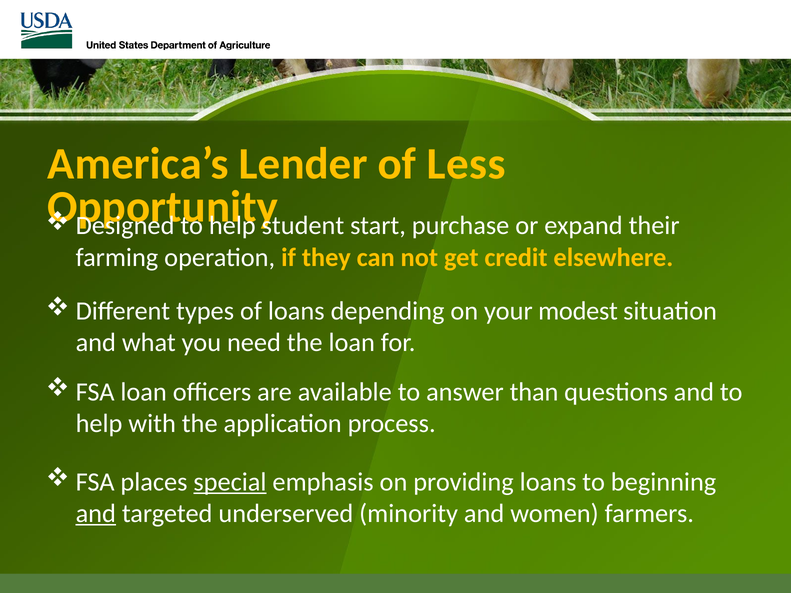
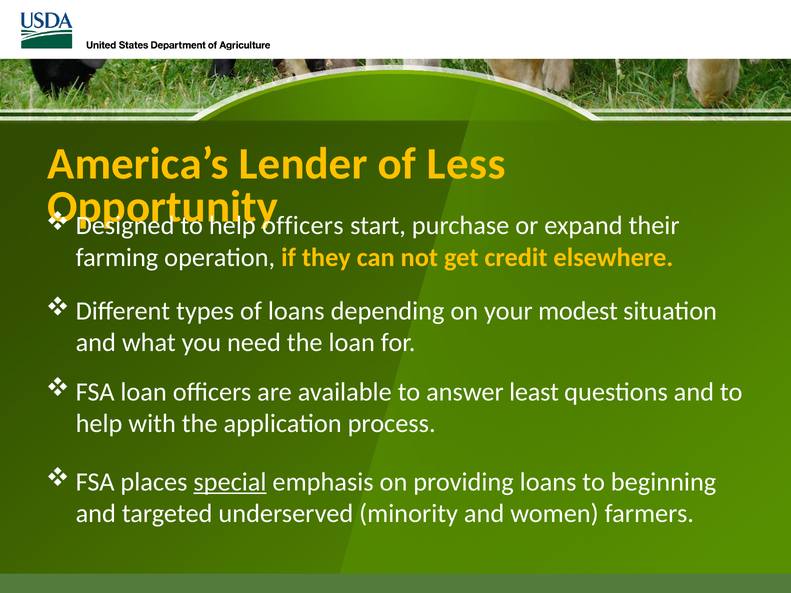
student at (303, 226): student -> officers
than: than -> least
and at (96, 514) underline: present -> none
